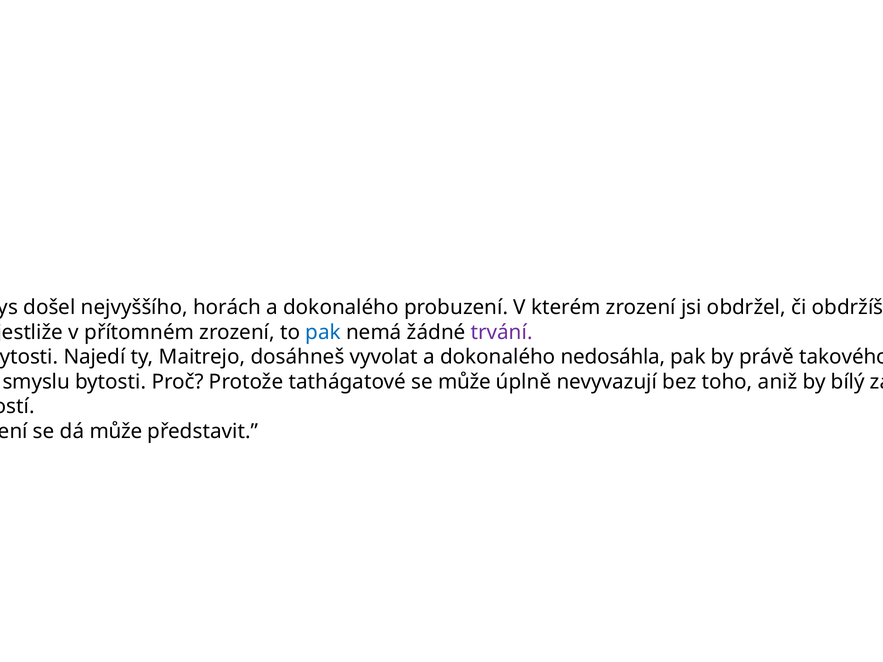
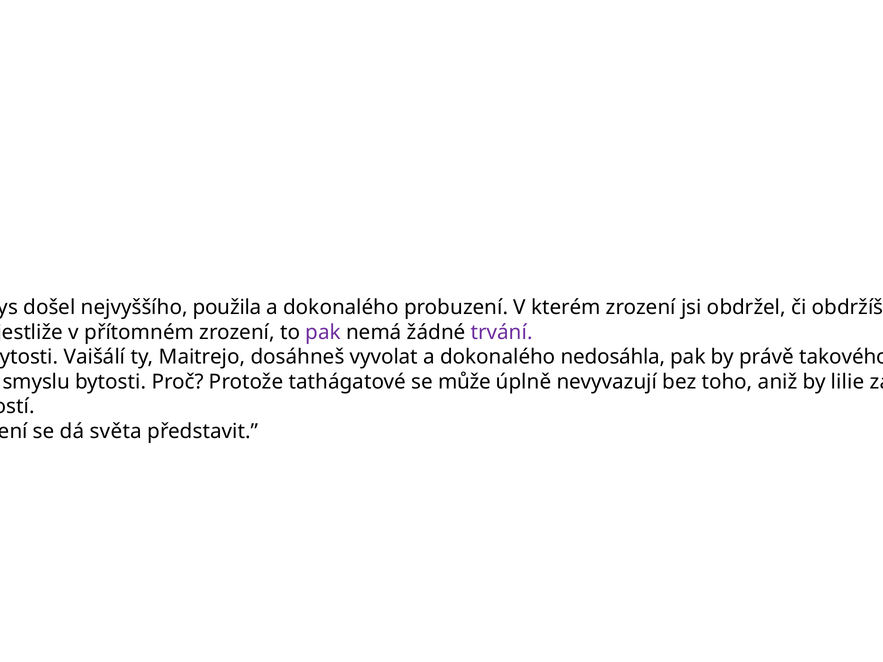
horách: horách -> použila
pak at (323, 332) colour: blue -> purple
Najedí: Najedí -> Vaišálí
bílý: bílý -> lilie
dá může: může -> světa
